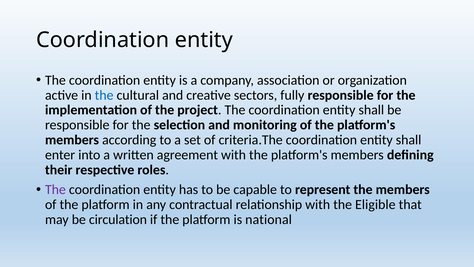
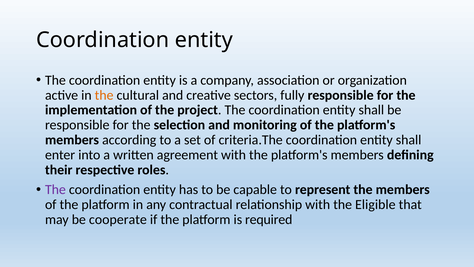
the at (104, 95) colour: blue -> orange
circulation: circulation -> cooperate
national: national -> required
